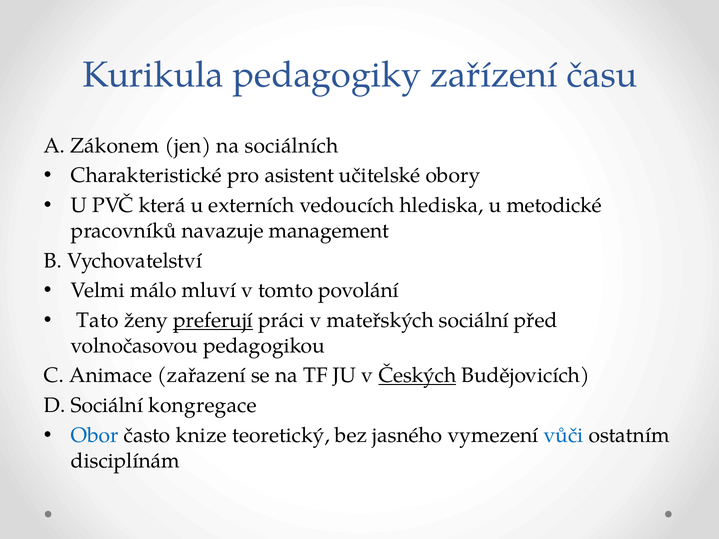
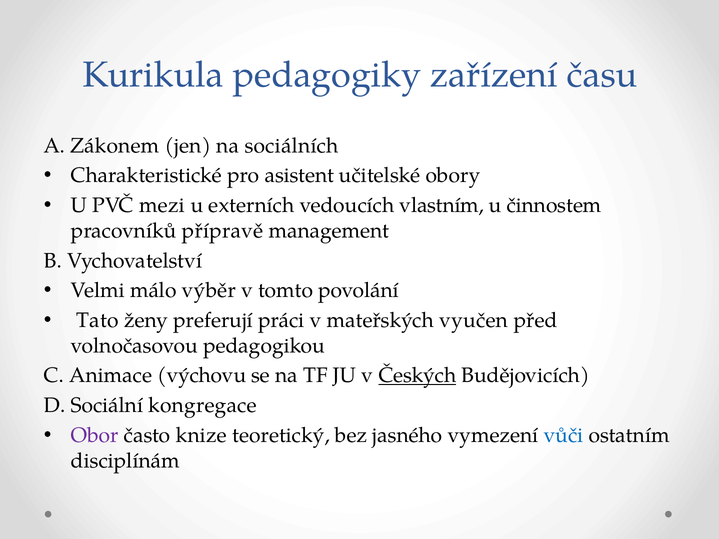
která: která -> mezi
hlediska: hlediska -> vlastním
metodické: metodické -> činnostem
navazuje: navazuje -> přípravě
mluví: mluví -> výběr
preferují underline: present -> none
mateřských sociální: sociální -> vyučen
zařazení: zařazení -> výchovu
Obor colour: blue -> purple
